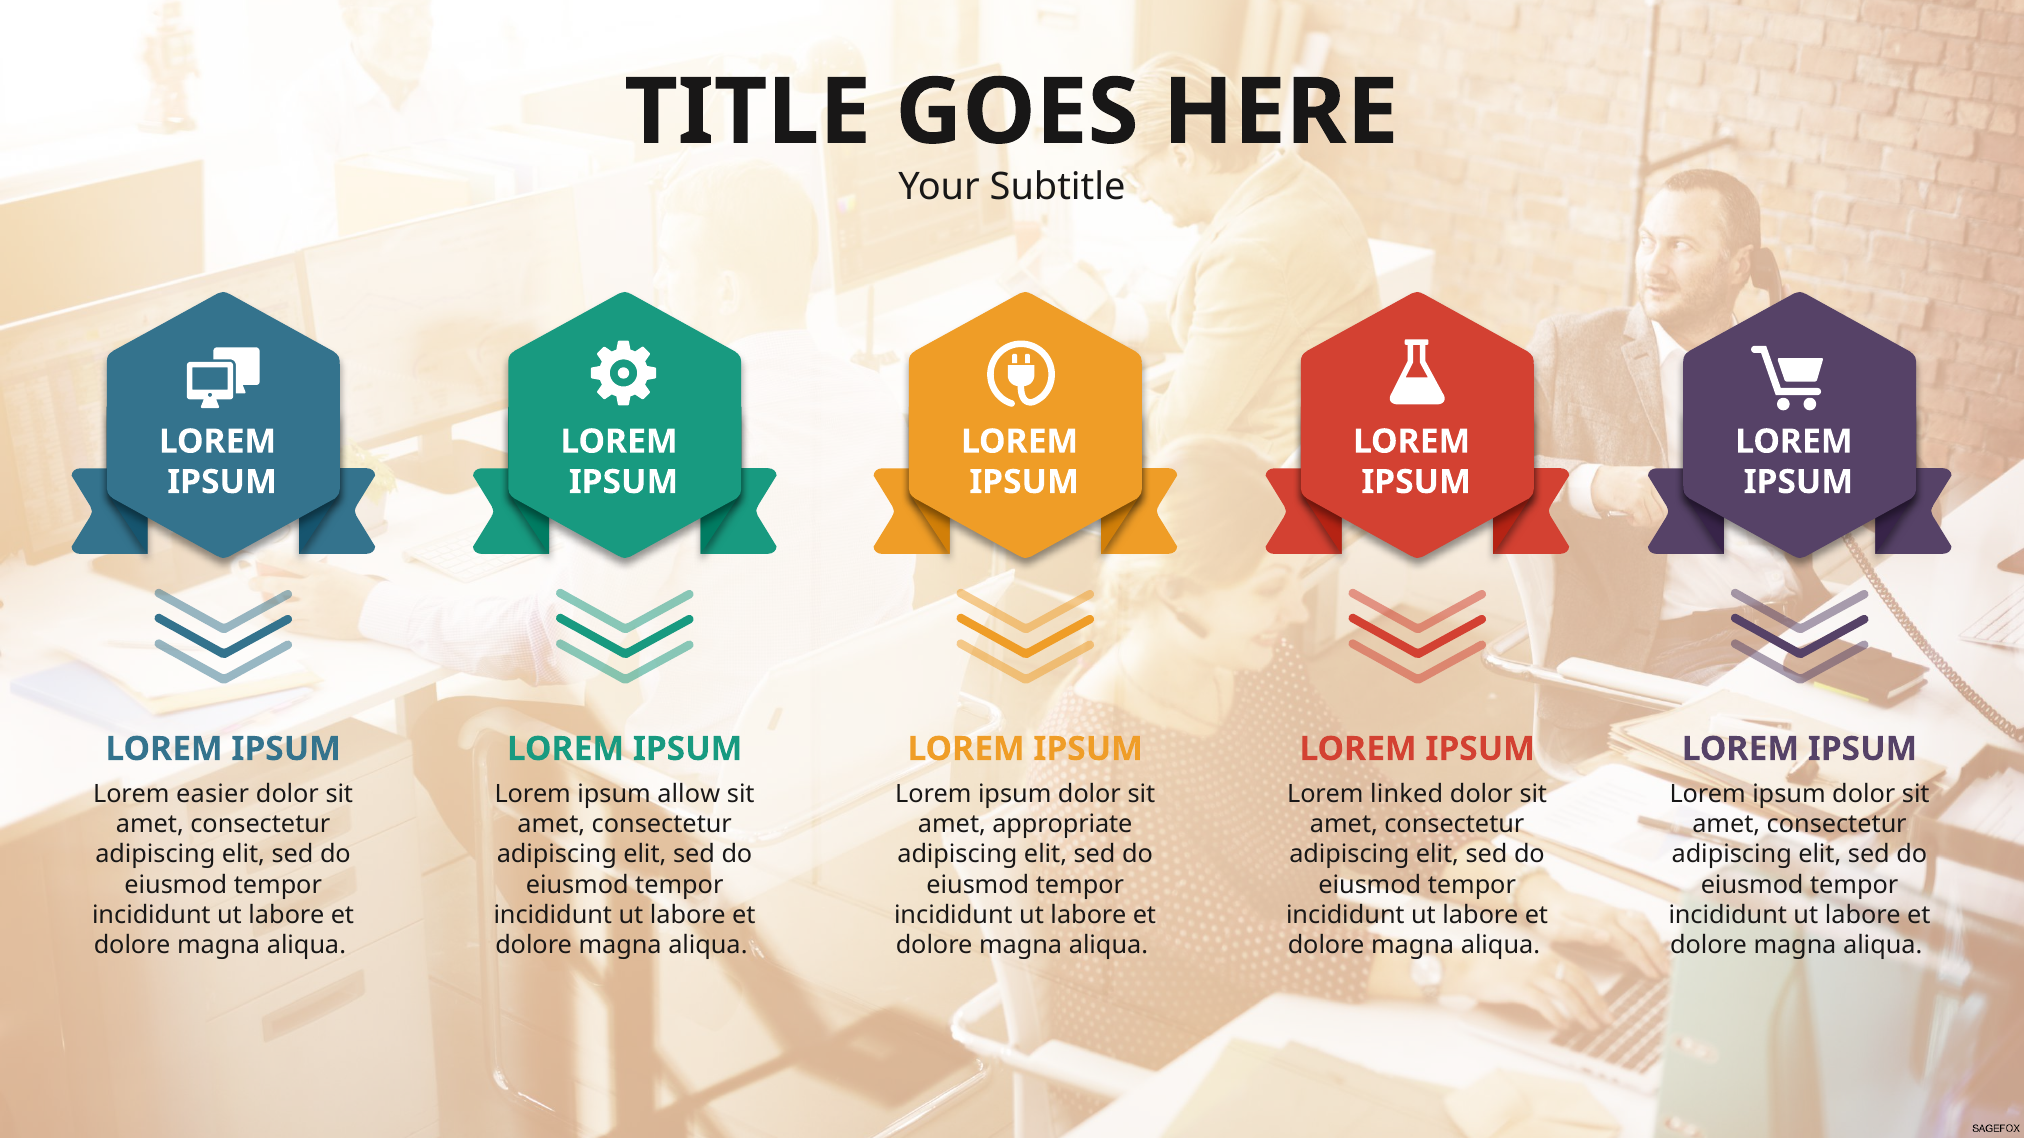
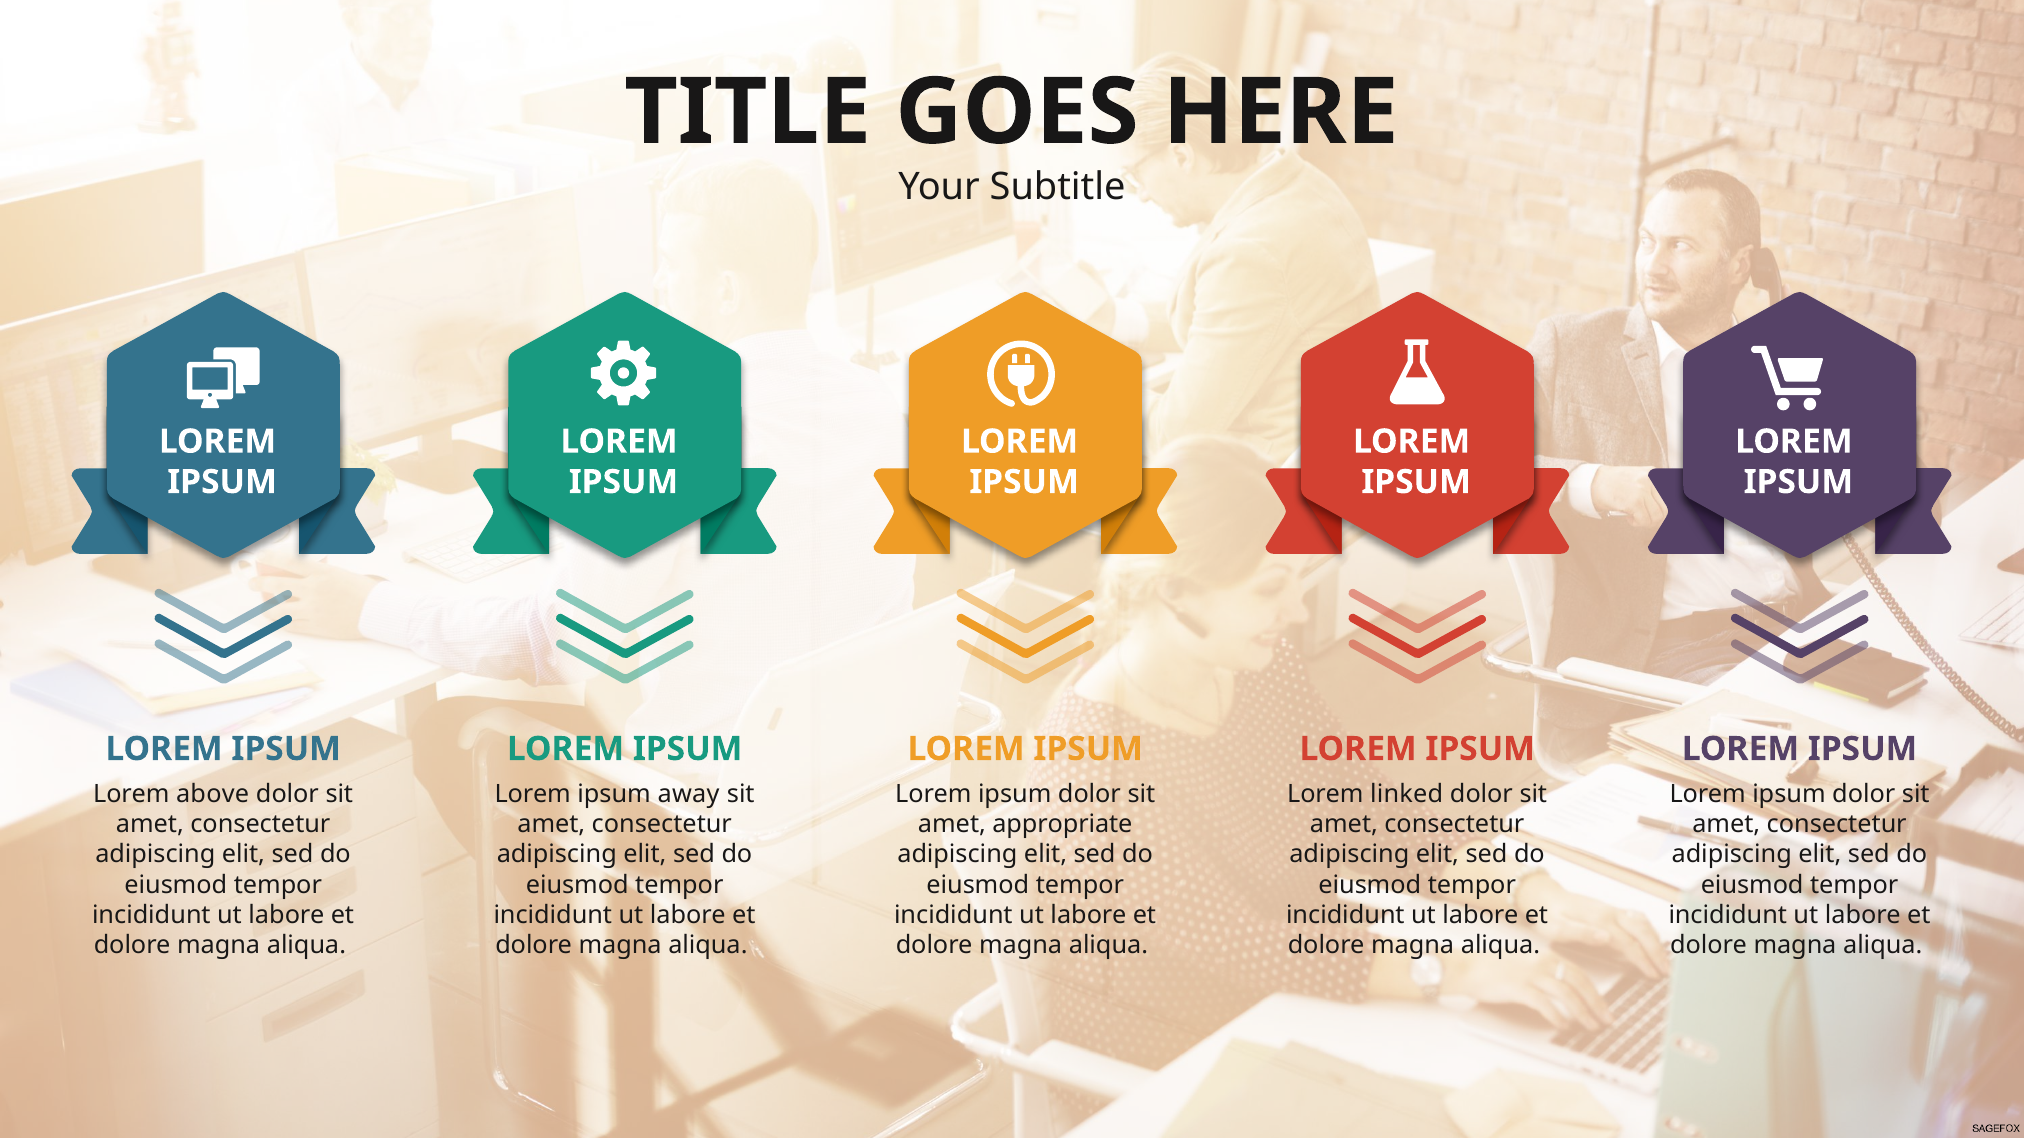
easier: easier -> above
allow: allow -> away
